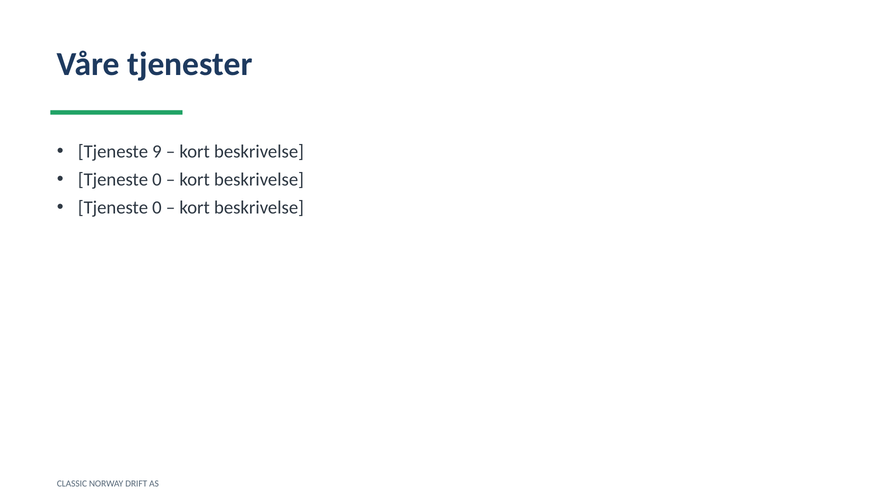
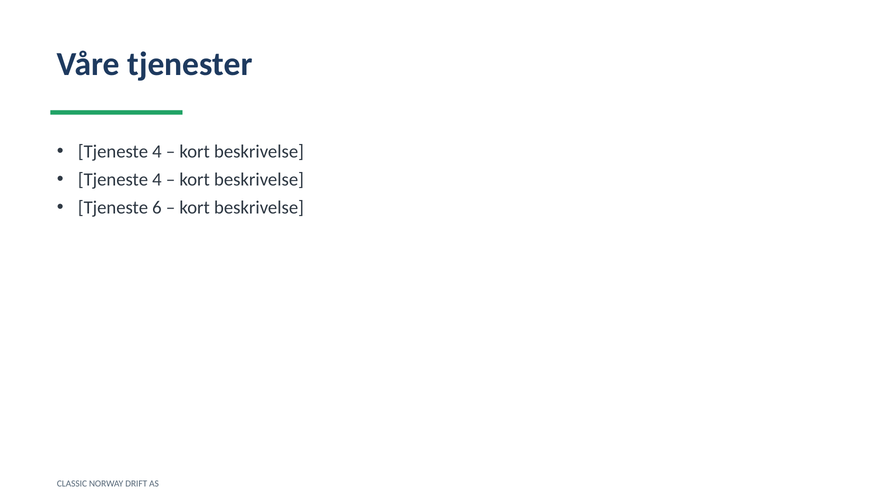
9 at (157, 152): 9 -> 4
0 at (157, 180): 0 -> 4
0 at (157, 208): 0 -> 6
